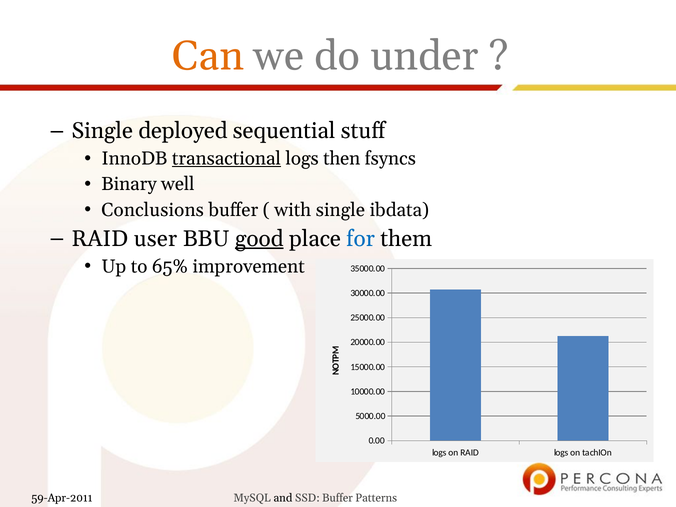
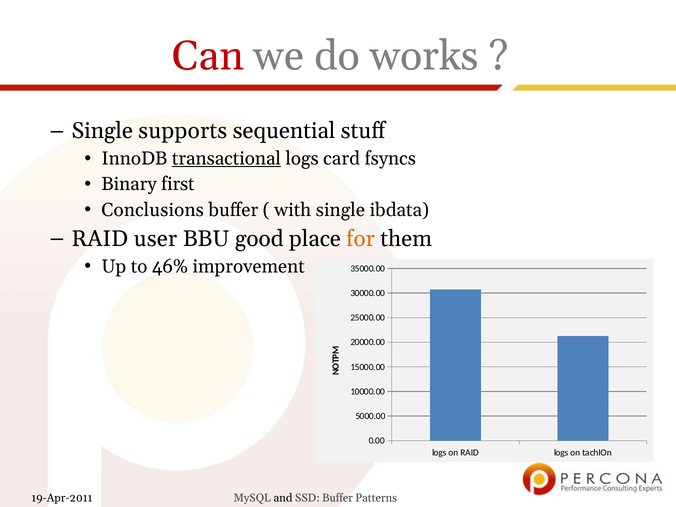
Can colour: orange -> red
under: under -> works
deployed: deployed -> supports
then: then -> card
well: well -> first
good underline: present -> none
for colour: blue -> orange
65%: 65% -> 46%
59-Apr-2011: 59-Apr-2011 -> 19-Apr-2011
